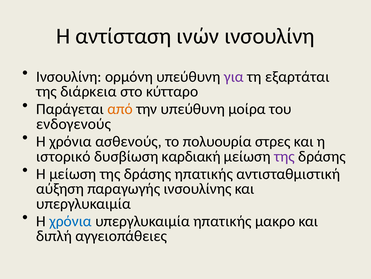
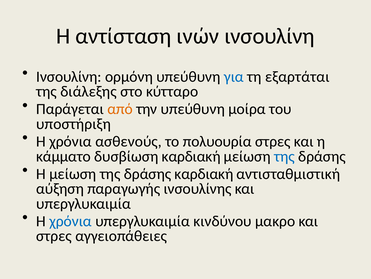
για colour: purple -> blue
διάρκεια: διάρκεια -> διάλεξης
ενδογενούς: ενδογενούς -> υποστήριξη
ιστορικό: ιστορικό -> κάμματο
της at (284, 156) colour: purple -> blue
δράσης ηπατικής: ηπατικής -> καρδιακή
υπεργλυκαιμία ηπατικής: ηπατικής -> κινδύνου
διπλή at (54, 235): διπλή -> στρες
